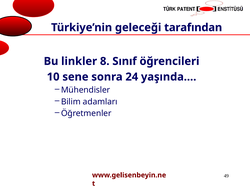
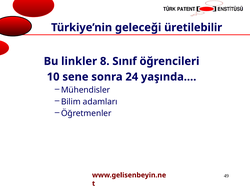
tarafından: tarafından -> üretilebilir
